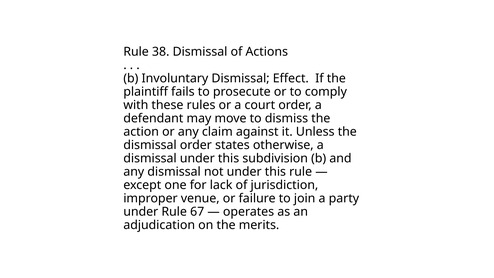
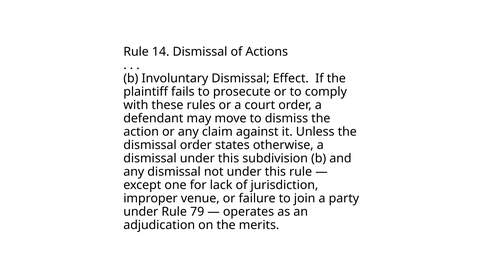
38: 38 -> 14
67: 67 -> 79
